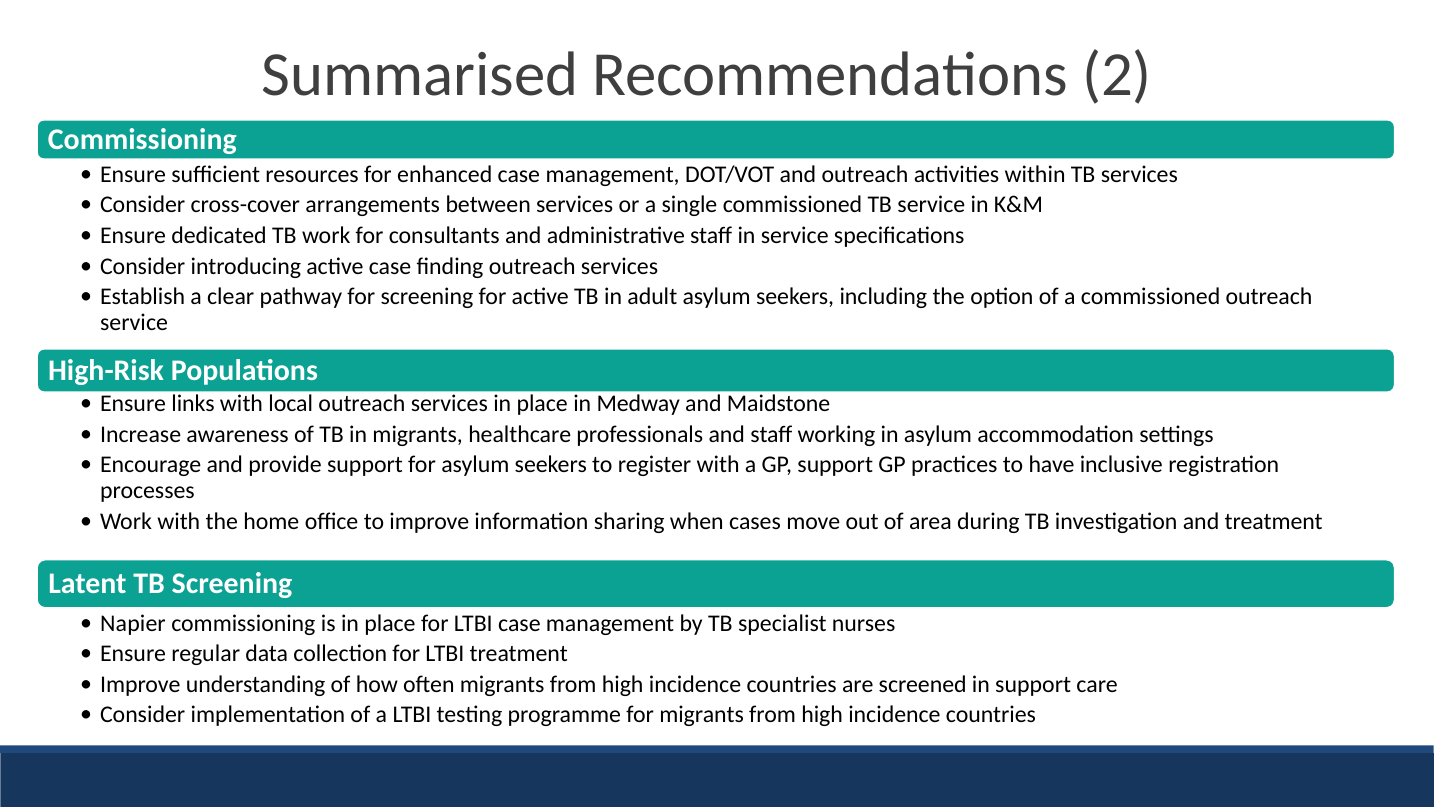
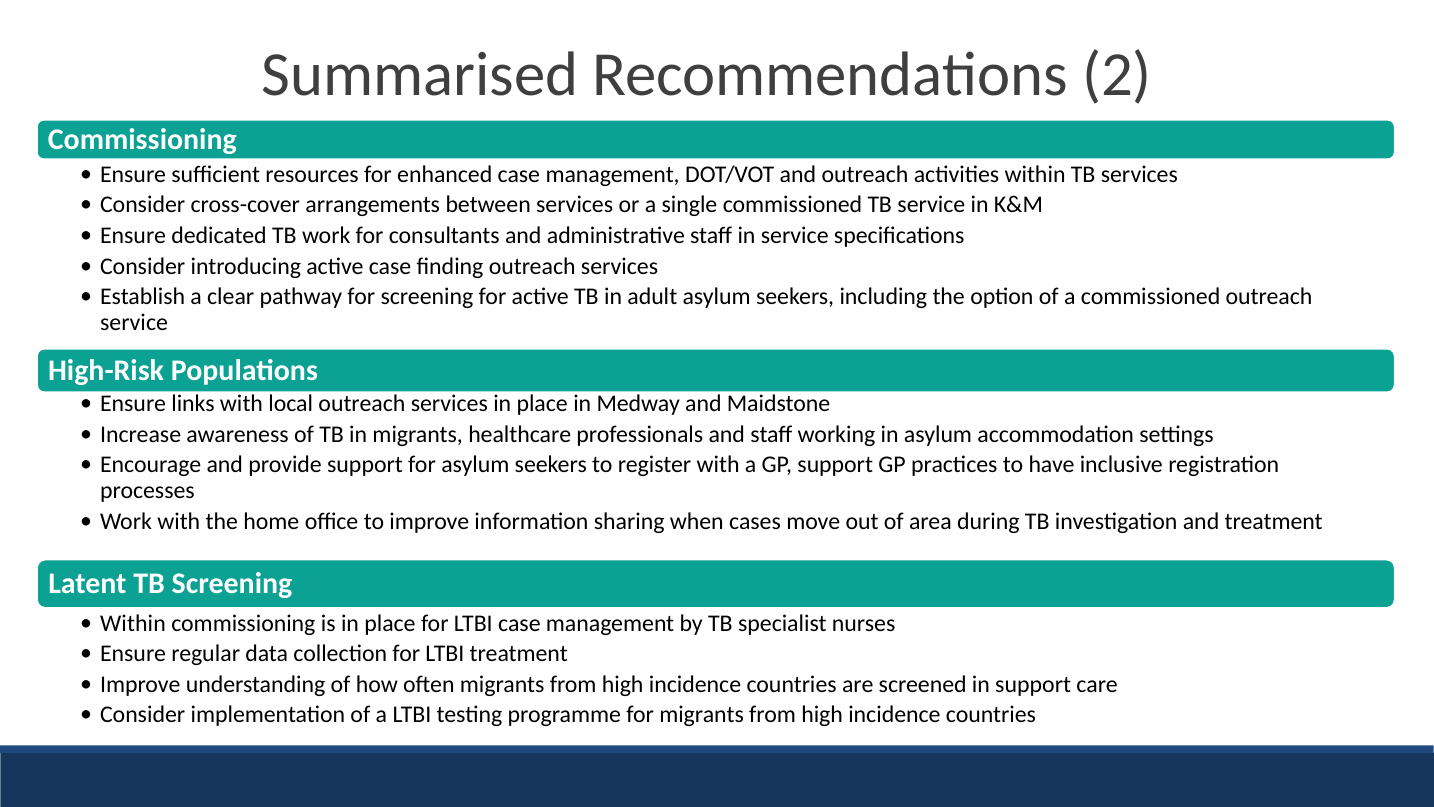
Napier at (133, 623): Napier -> Within
